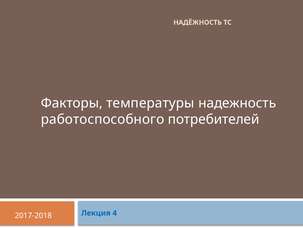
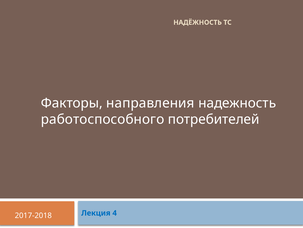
температуры: температуры -> направления
